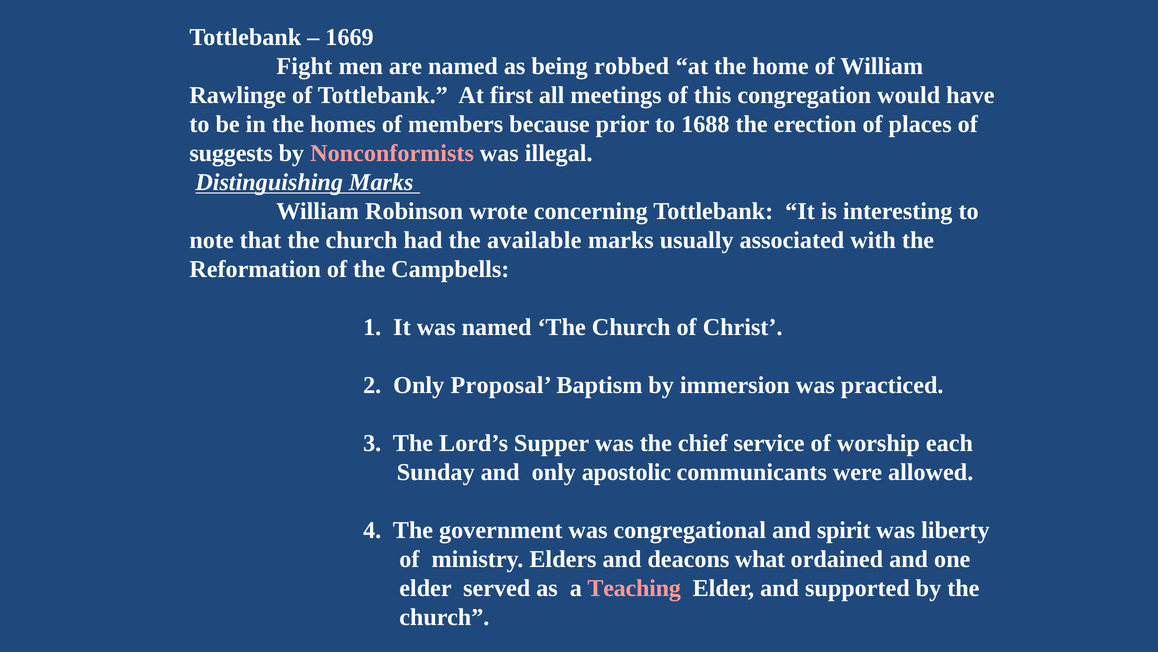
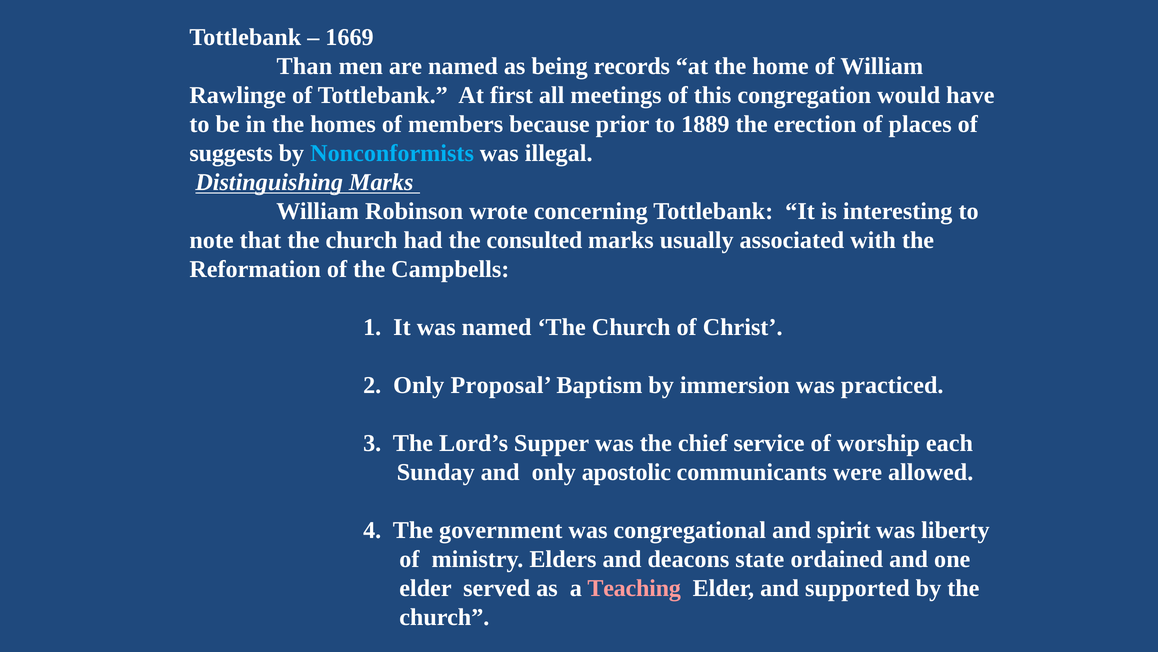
Fight: Fight -> Than
robbed: robbed -> records
1688: 1688 -> 1889
Nonconformists colour: pink -> light blue
available: available -> consulted
what: what -> state
